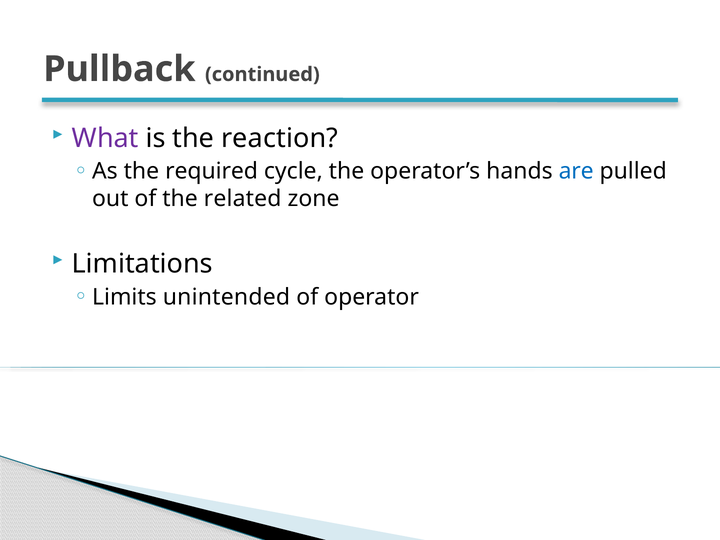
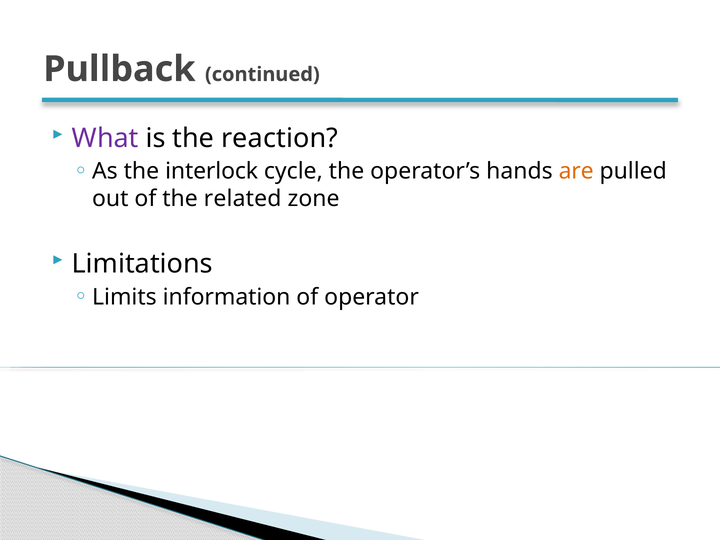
required: required -> interlock
are colour: blue -> orange
unintended: unintended -> information
